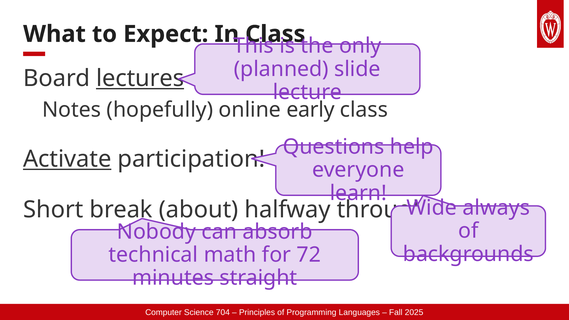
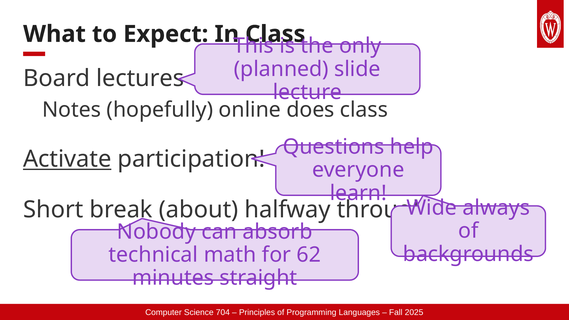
lectures underline: present -> none
early: early -> does
72: 72 -> 62
